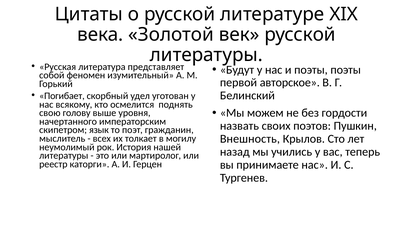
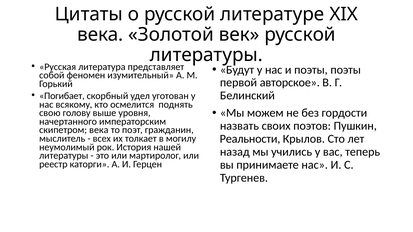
скипетром язык: язык -> века
Внешность: Внешность -> Реальности
